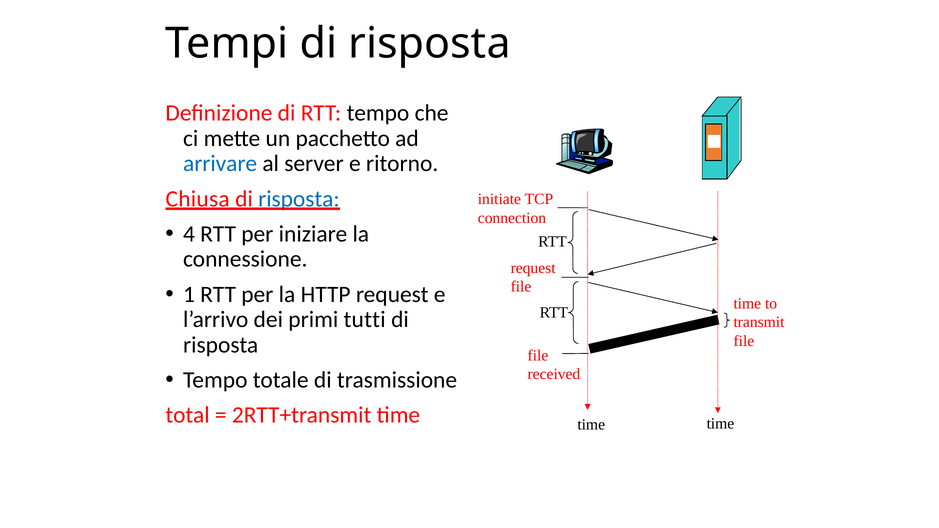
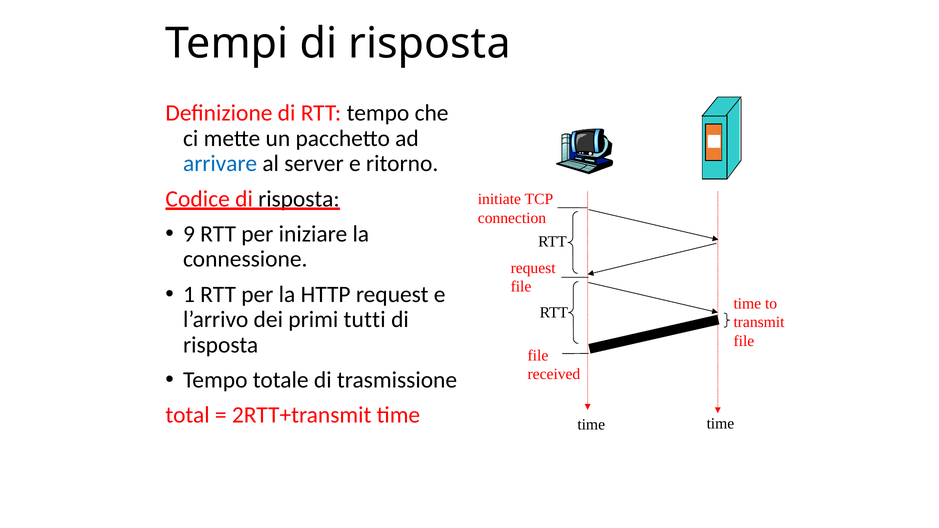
Chiusa: Chiusa -> Codice
risposta at (299, 199) colour: blue -> black
4: 4 -> 9
